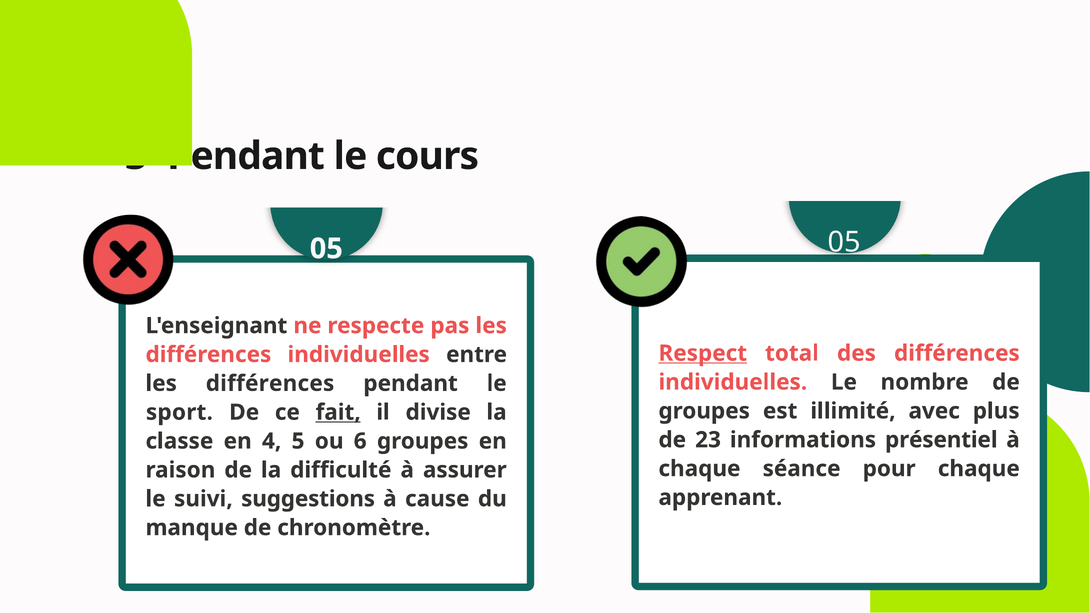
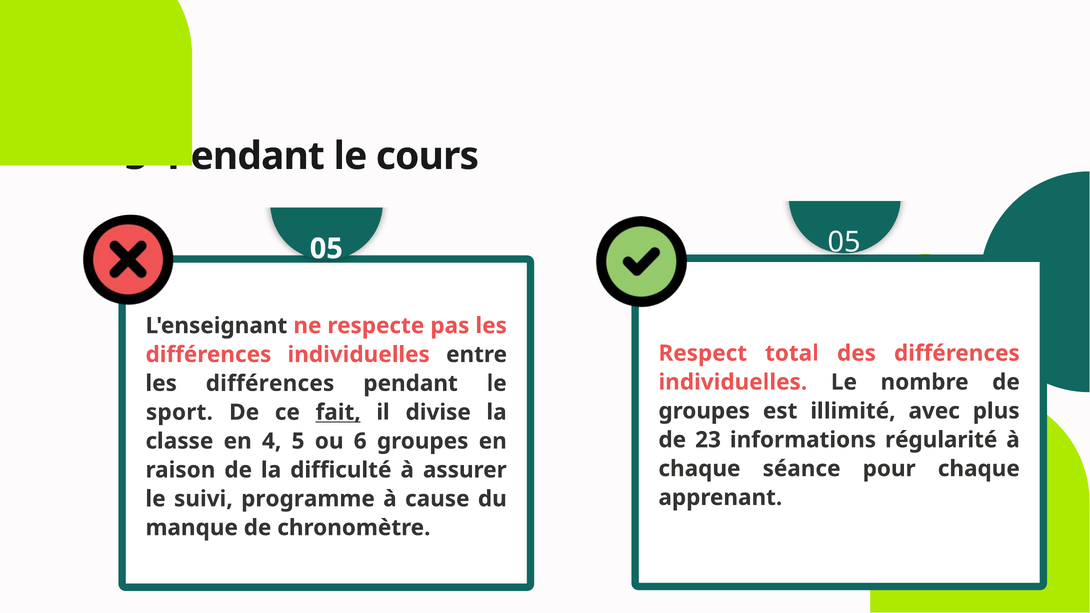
Respect underline: present -> none
présentiel: présentiel -> régularité
suggestions: suggestions -> programme
